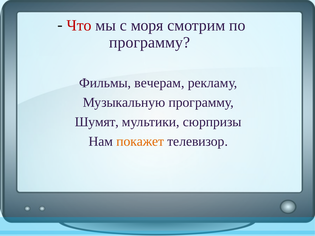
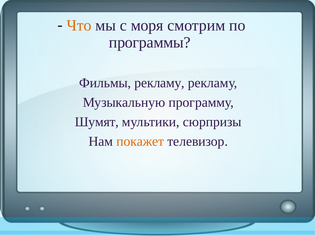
Что colour: red -> orange
программу at (150, 42): программу -> программы
Фильмы вечерам: вечерам -> рекламу
